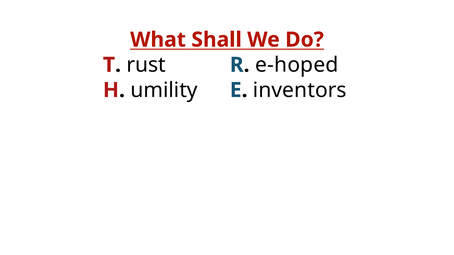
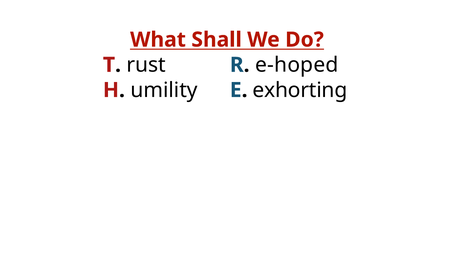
inventors: inventors -> exhorting
